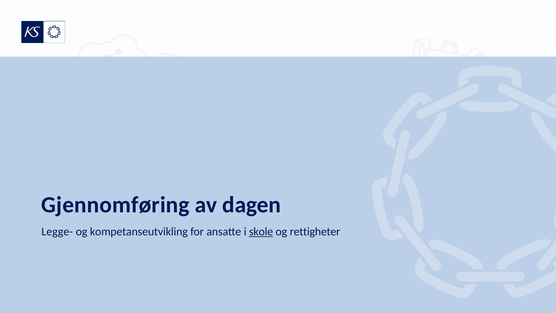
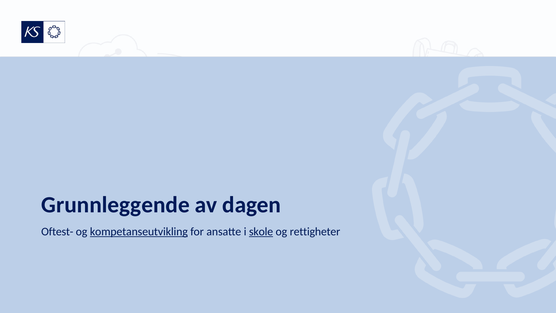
Gjennomføring: Gjennomføring -> Grunnleggende
Legge-: Legge- -> Oftest-
kompetanseutvikling underline: none -> present
